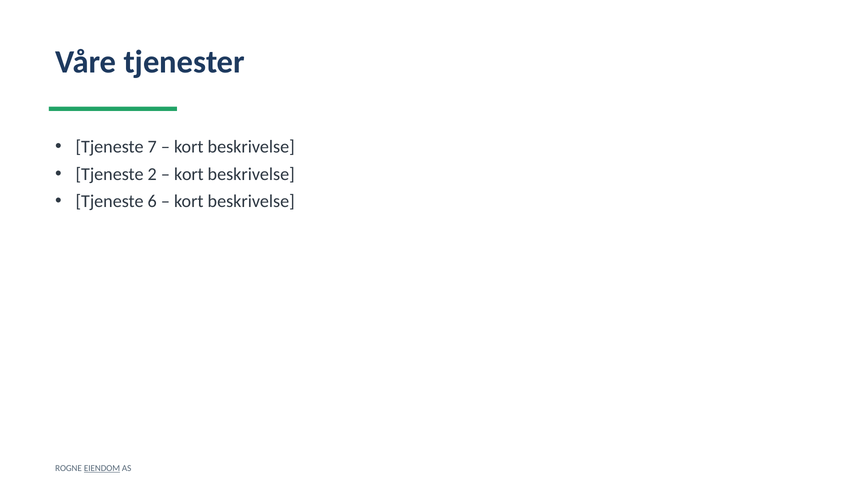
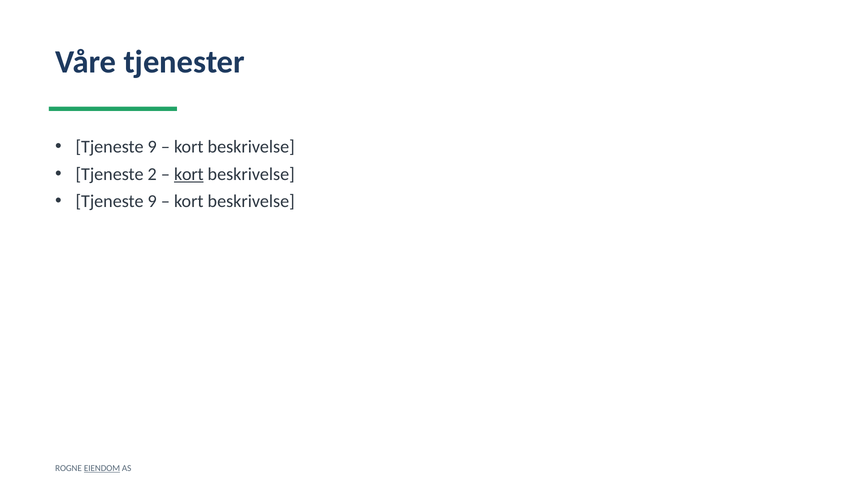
7 at (152, 147): 7 -> 9
kort at (189, 174) underline: none -> present
6 at (152, 201): 6 -> 9
